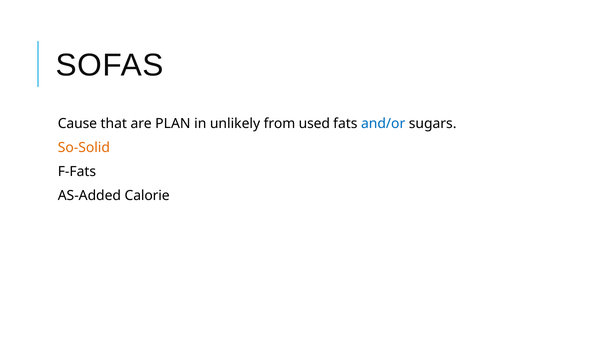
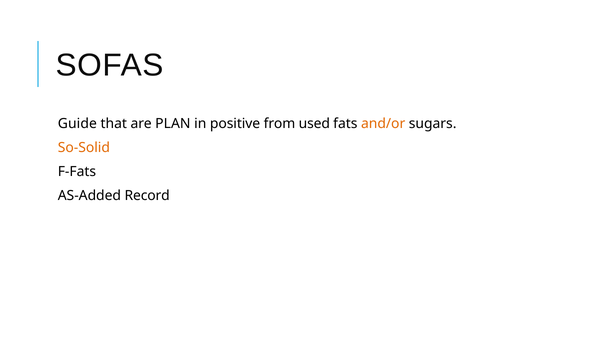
Cause: Cause -> Guide
unlikely: unlikely -> positive
and/or colour: blue -> orange
Calorie: Calorie -> Record
